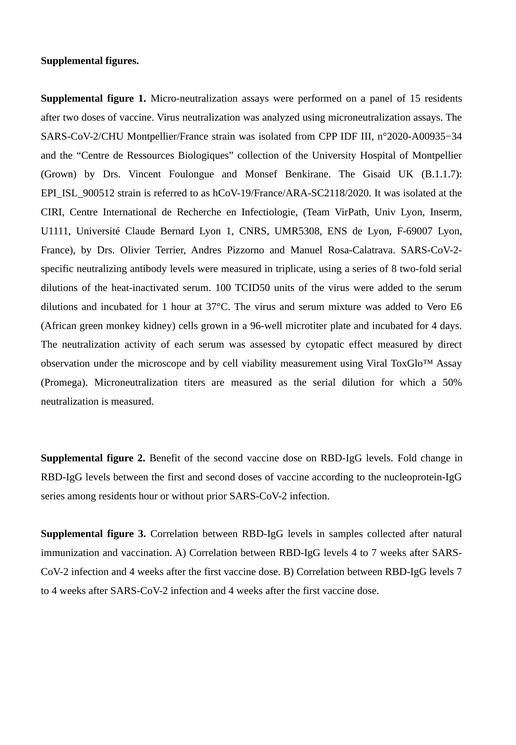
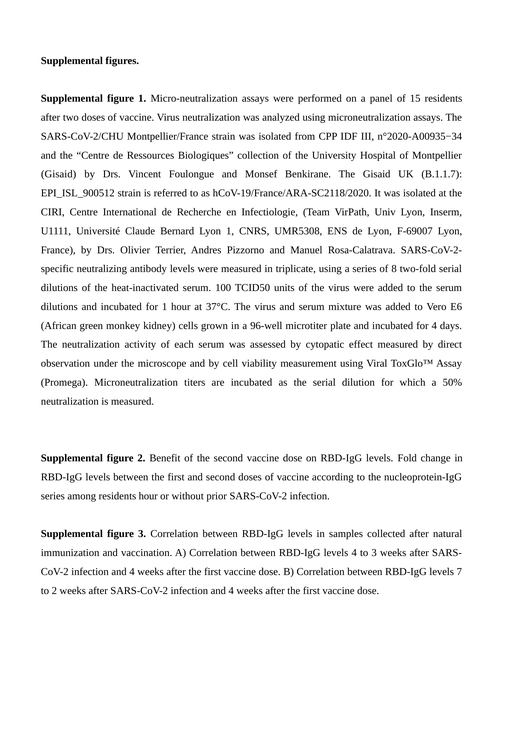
Grown at (59, 174): Grown -> Gisaid
are measured: measured -> incubated
to 7: 7 -> 3
to 4: 4 -> 2
